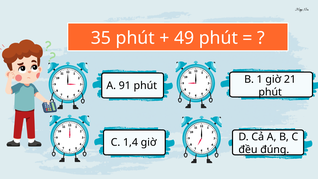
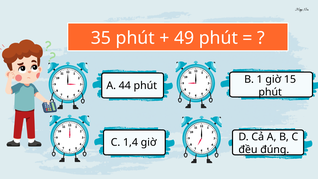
21: 21 -> 15
91: 91 -> 44
